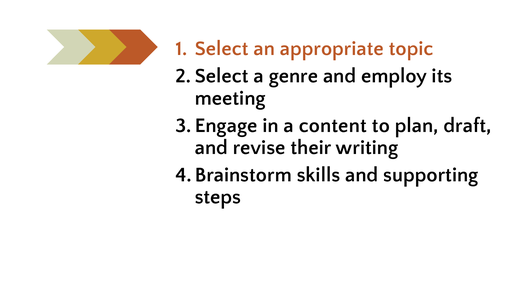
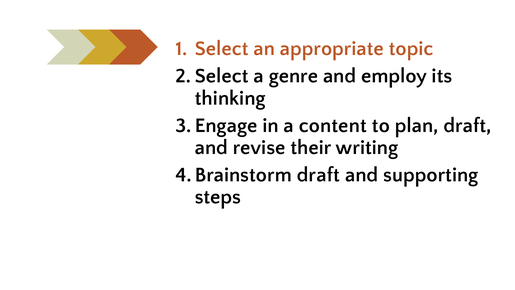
meeting: meeting -> thinking
skills at (318, 175): skills -> draft
